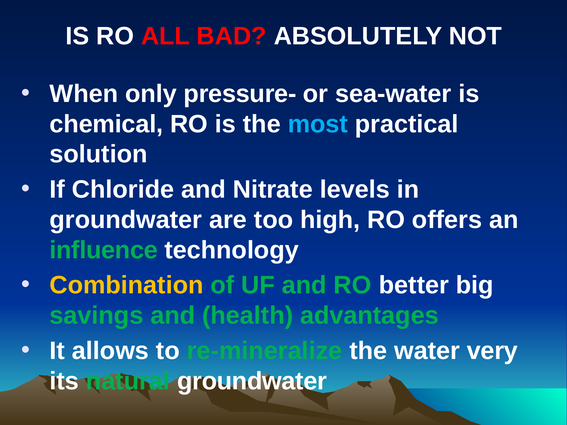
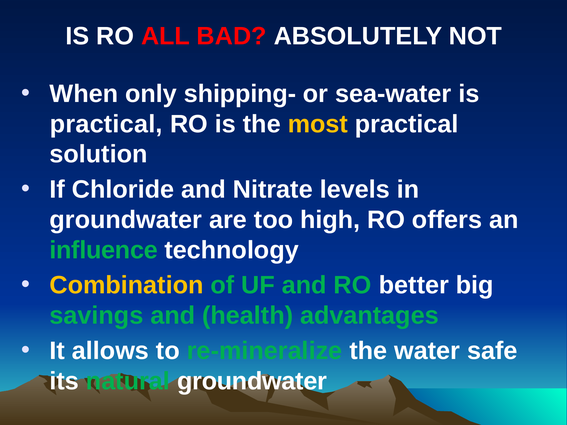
pressure-: pressure- -> shipping-
chemical at (106, 124): chemical -> practical
most colour: light blue -> yellow
very: very -> safe
